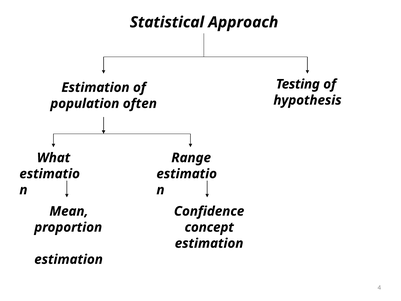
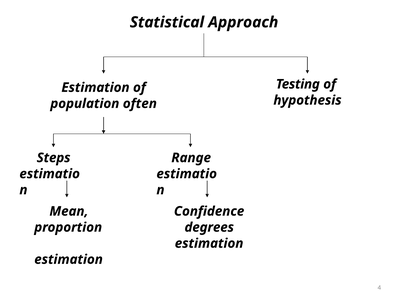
What: What -> Steps
concept: concept -> degrees
